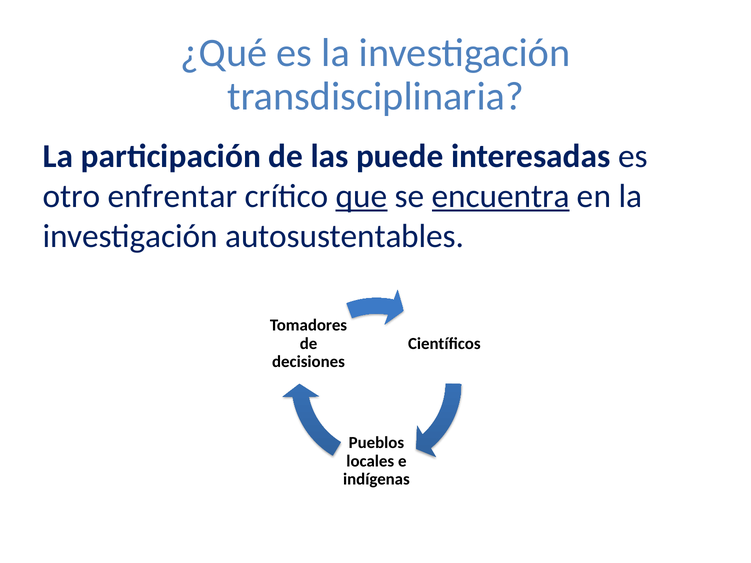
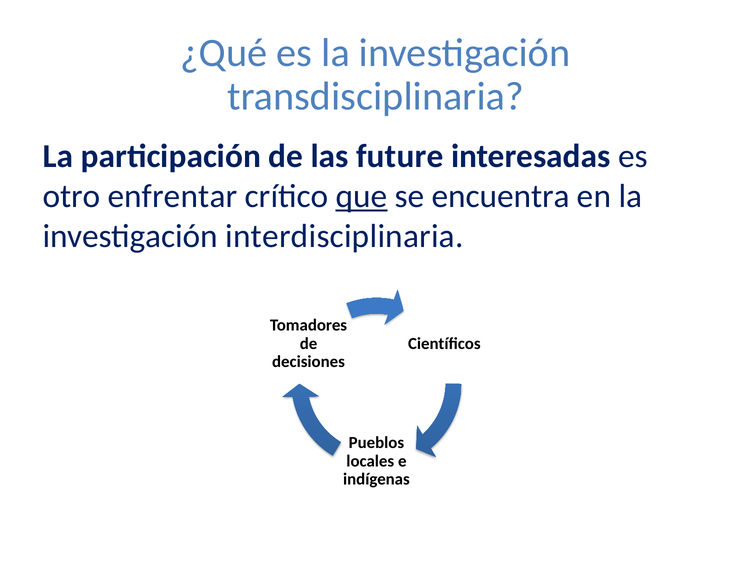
puede: puede -> future
encuentra underline: present -> none
autosustentables: autosustentables -> interdisciplinaria
